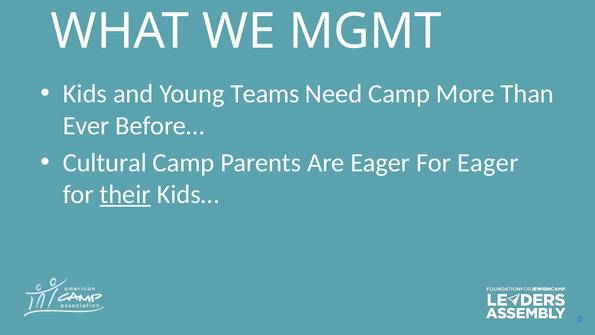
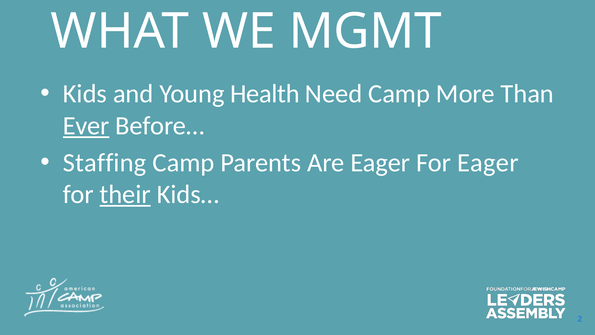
Teams: Teams -> Health
Ever underline: none -> present
Cultural: Cultural -> Staffing
